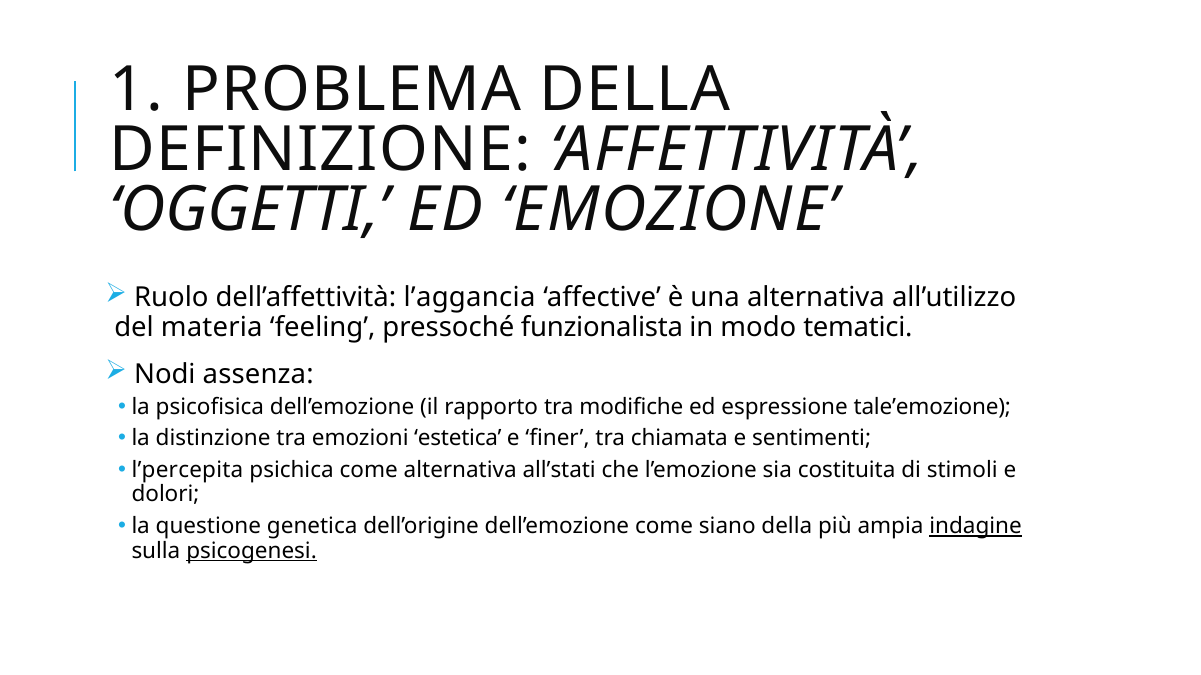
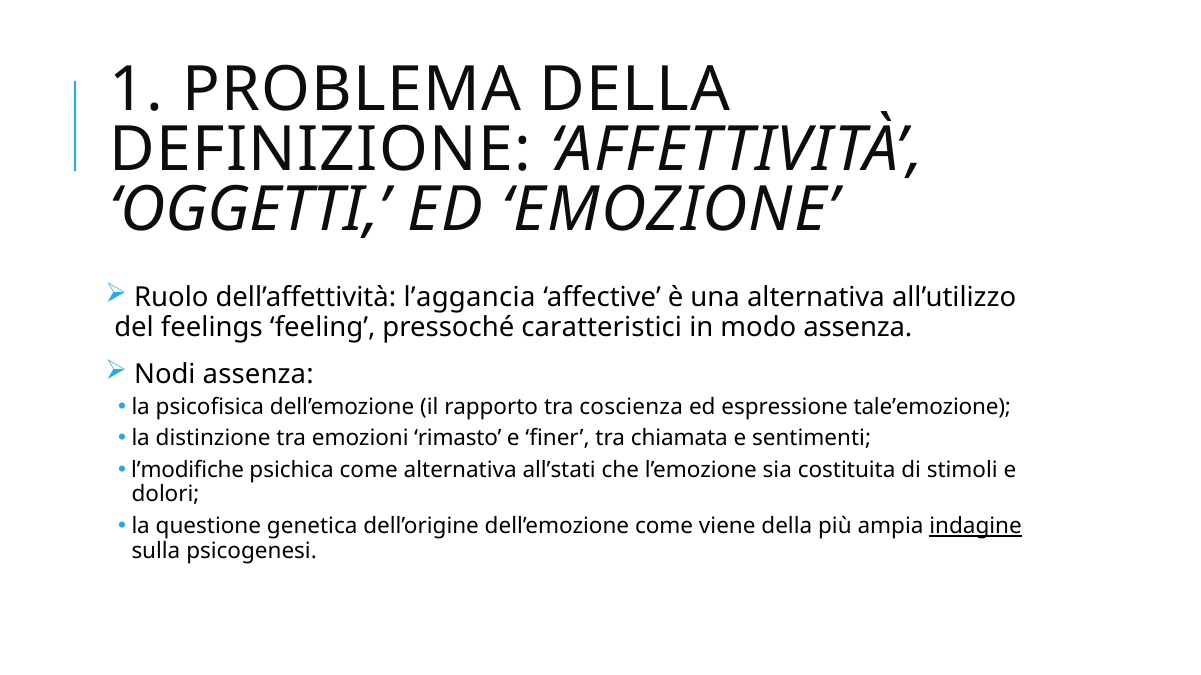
materia: materia -> feelings
funzionalista: funzionalista -> caratteristici
modo tematici: tematici -> assenza
modifiche: modifiche -> coscienza
estetica: estetica -> rimasto
l’percepita: l’percepita -> l’modifiche
siano: siano -> viene
psicogenesi underline: present -> none
